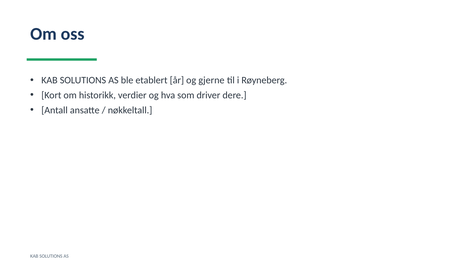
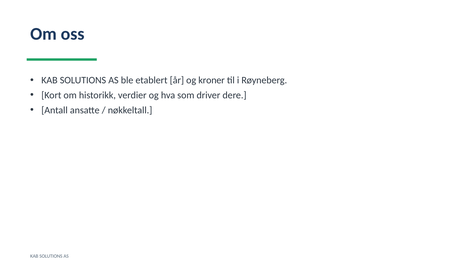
gjerne: gjerne -> kroner
